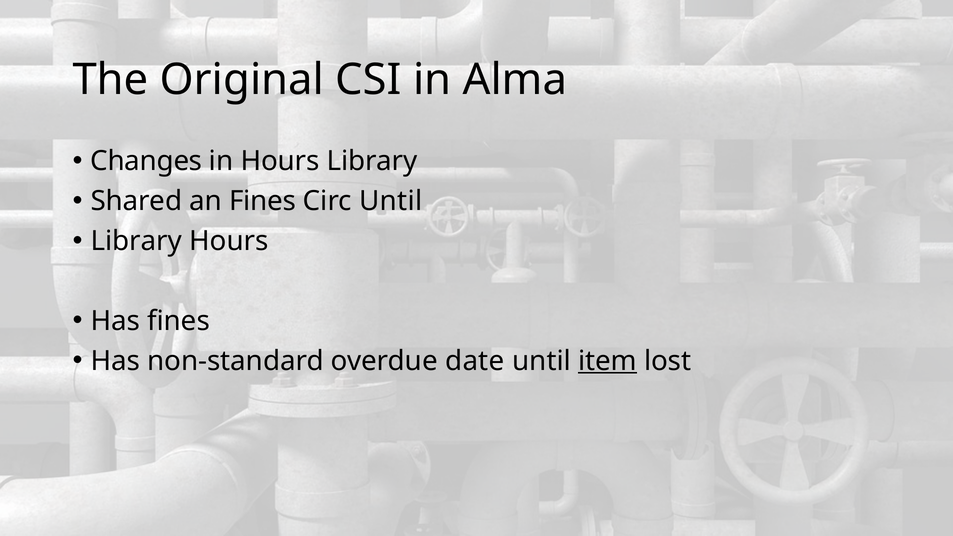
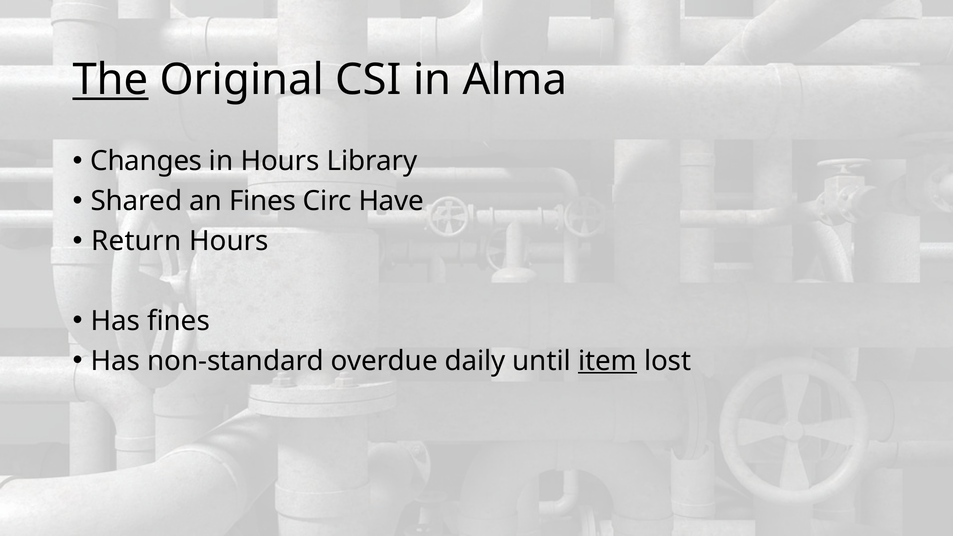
The underline: none -> present
Circ Until: Until -> Have
Library at (136, 241): Library -> Return
date: date -> daily
